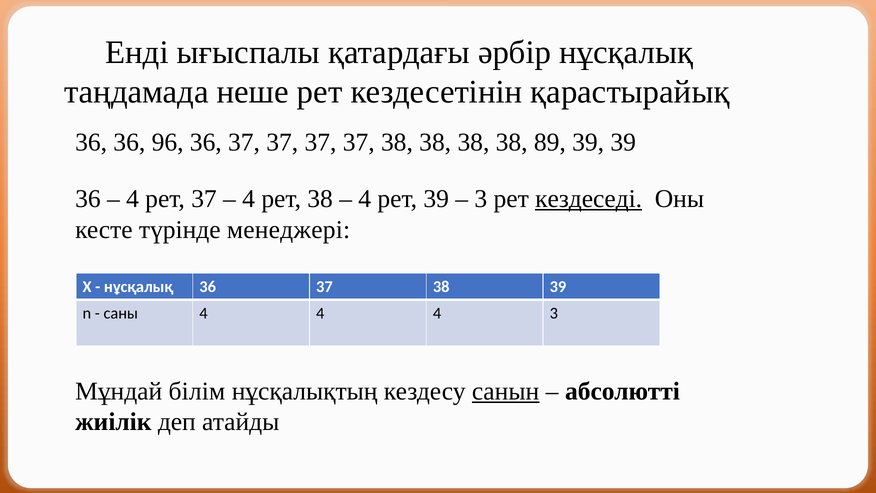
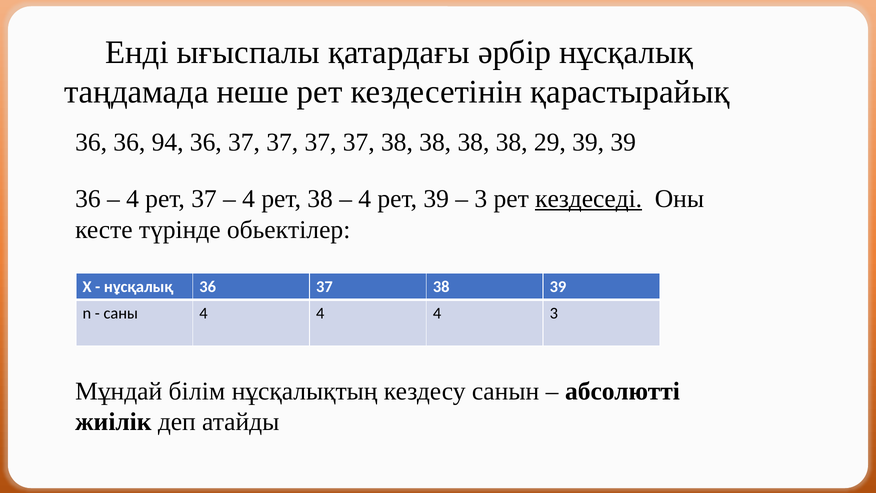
96: 96 -> 94
89: 89 -> 29
менеджері: менеджері -> обьектілер
санын underline: present -> none
